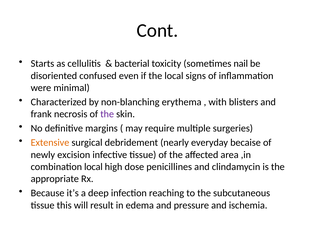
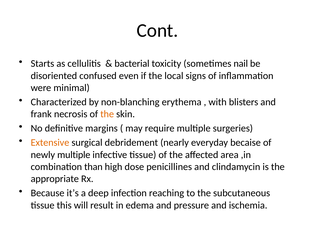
the at (107, 114) colour: purple -> orange
newly excision: excision -> multiple
combination local: local -> than
